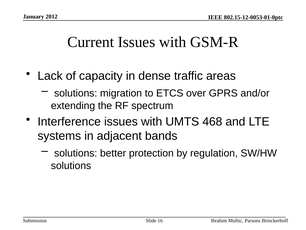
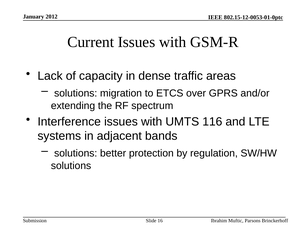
468: 468 -> 116
